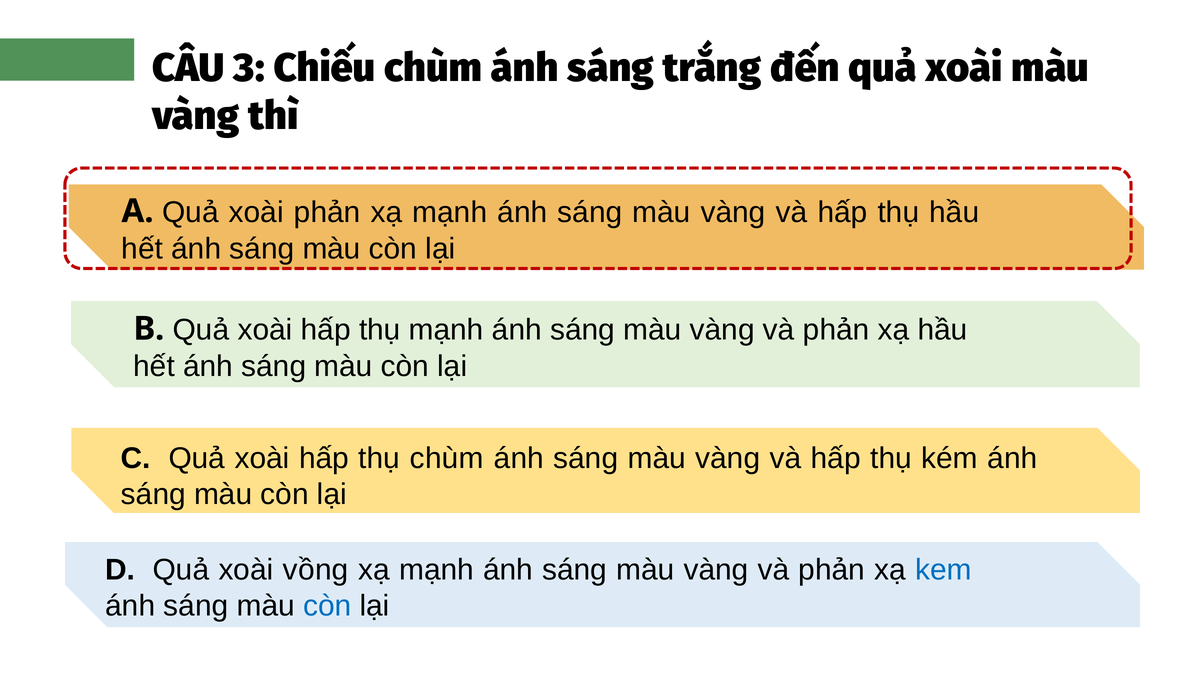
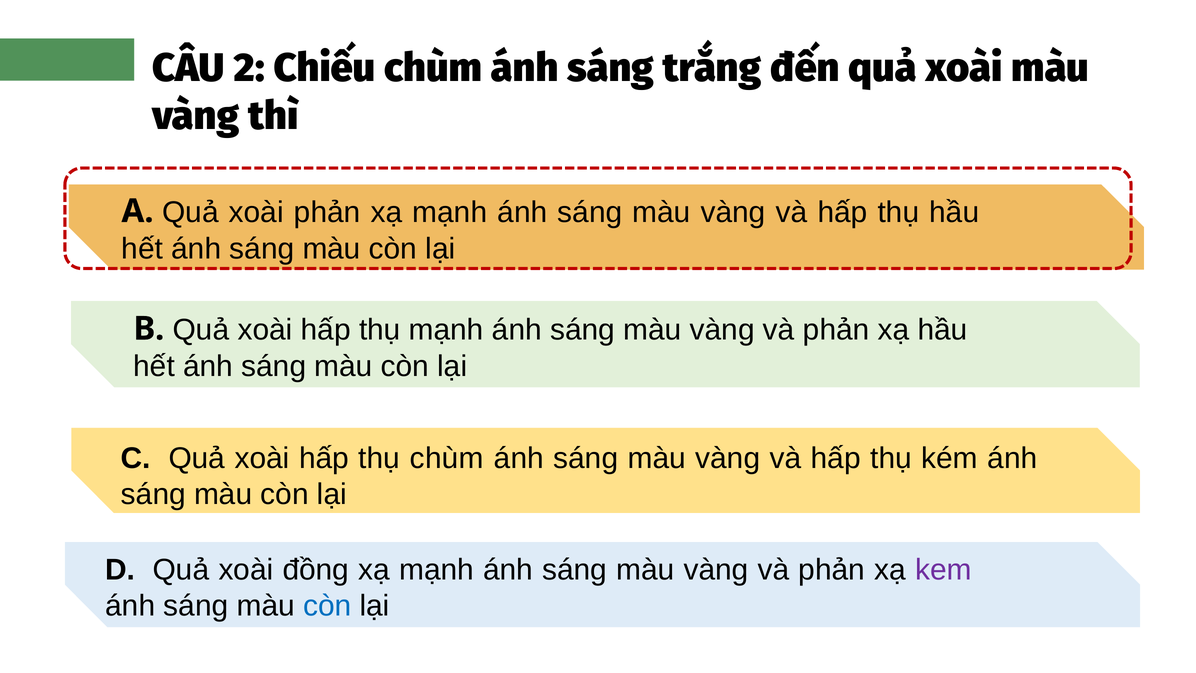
3: 3 -> 2
vồng: vồng -> đồng
kem colour: blue -> purple
